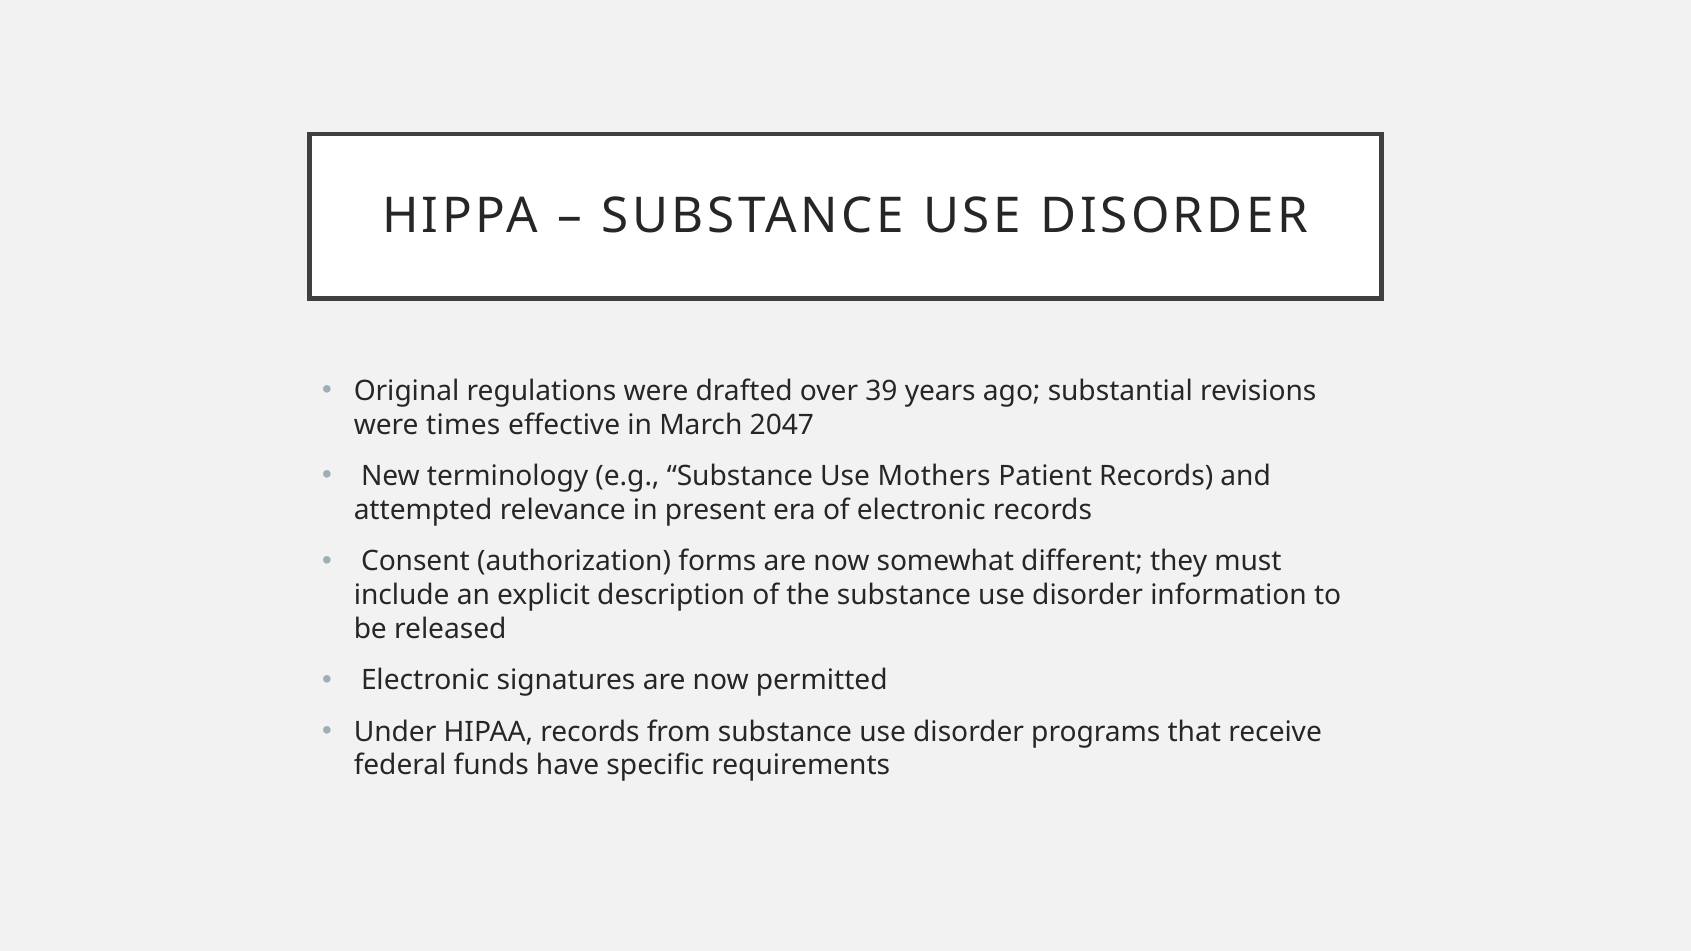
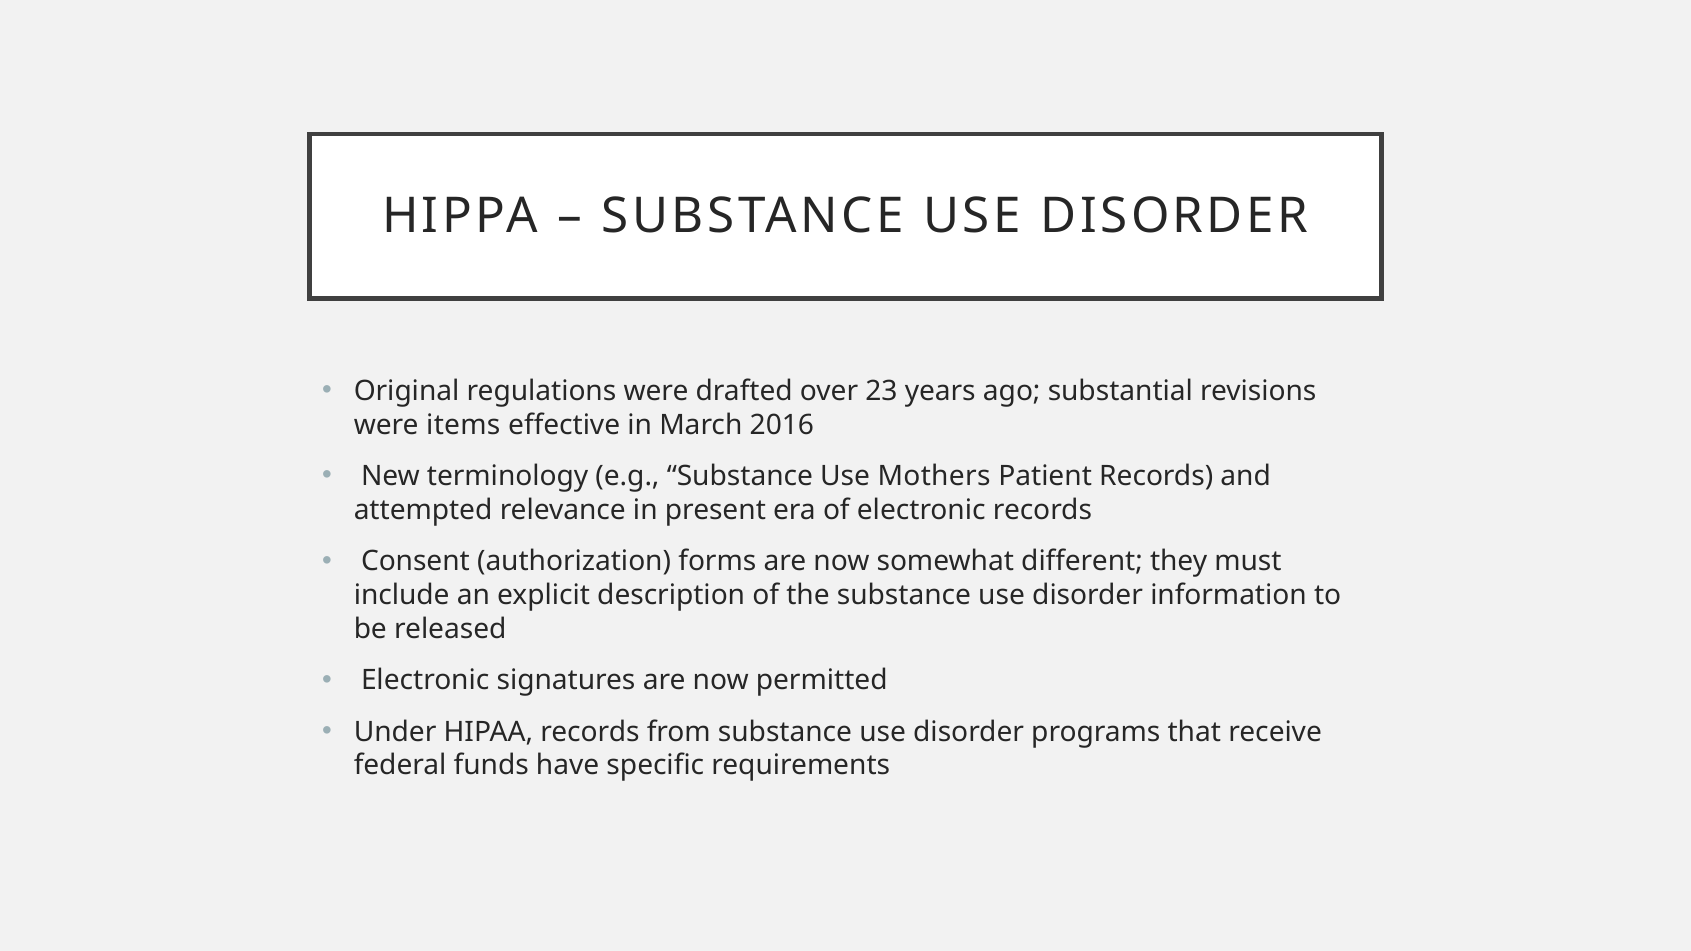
39: 39 -> 23
times: times -> items
2047: 2047 -> 2016
